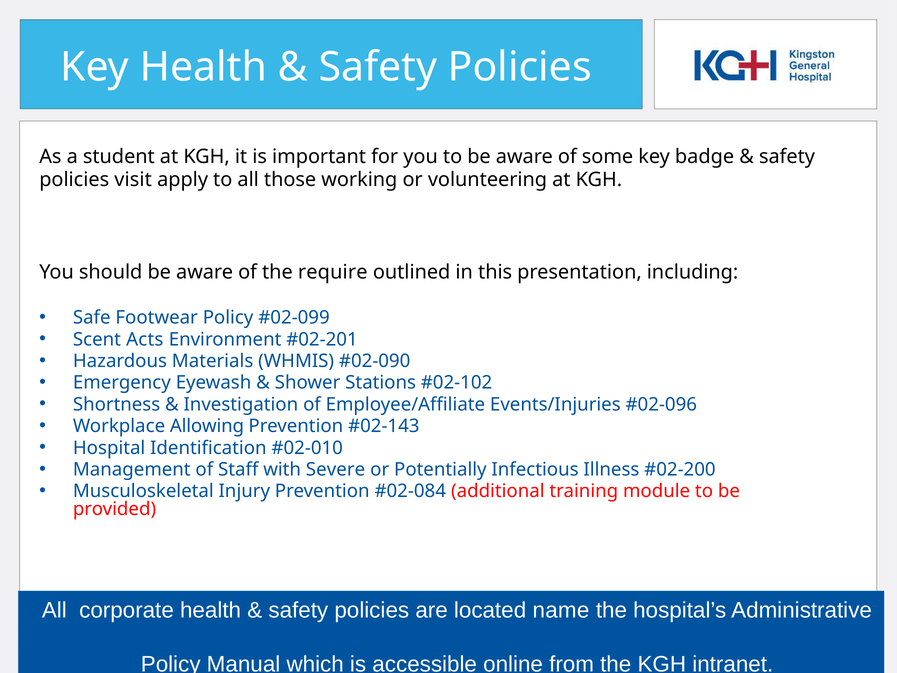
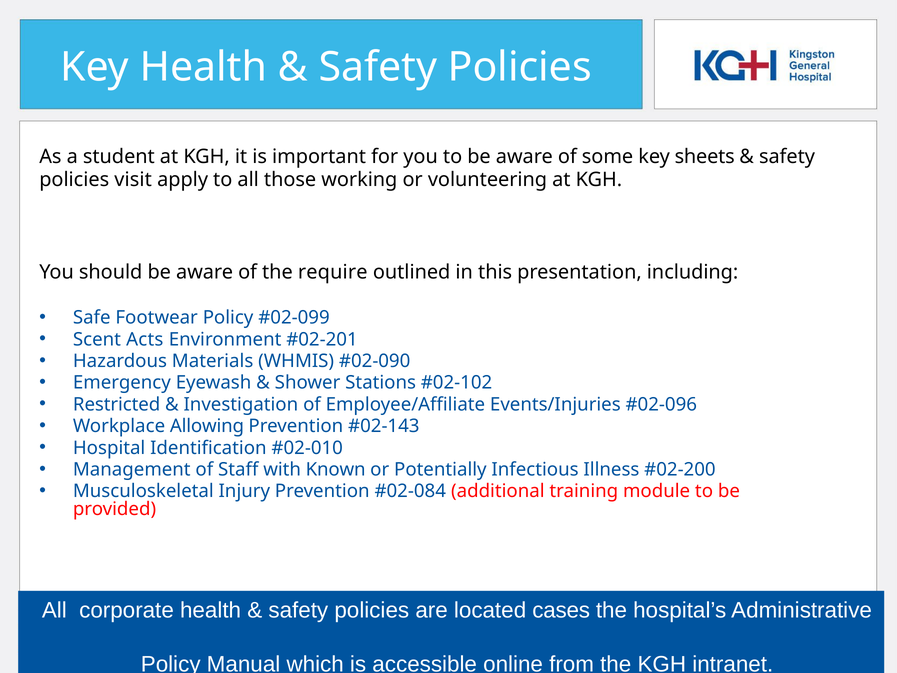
badge: badge -> sheets
Shortness: Shortness -> Restricted
Severe: Severe -> Known
name: name -> cases
